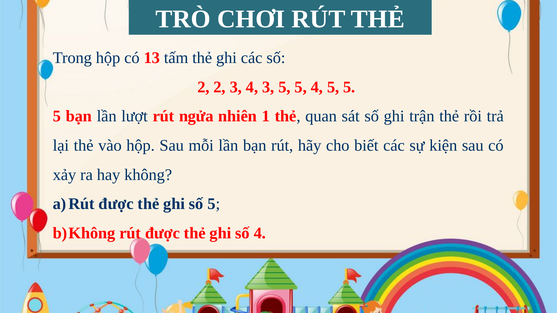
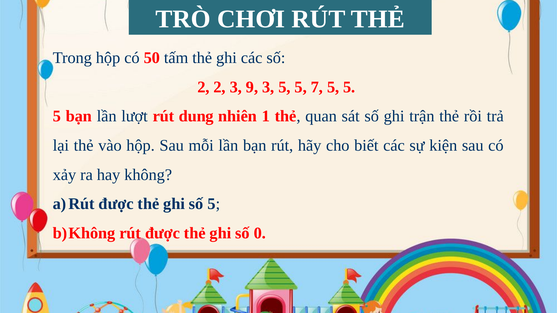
13: 13 -> 50
3 4: 4 -> 9
5 4: 4 -> 7
ngửa: ngửa -> dung
số 4: 4 -> 0
